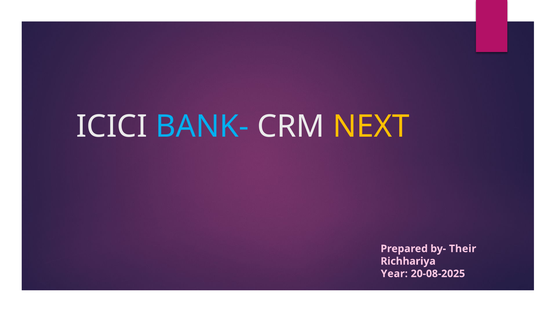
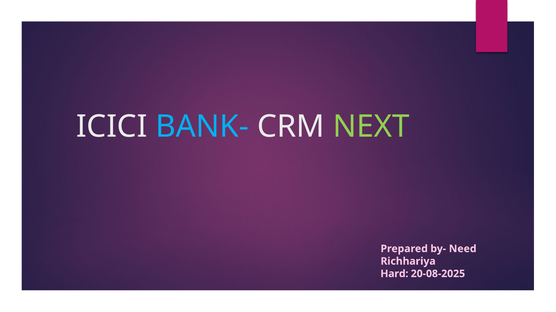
NEXT colour: yellow -> light green
Their: Their -> Need
Year: Year -> Hard
